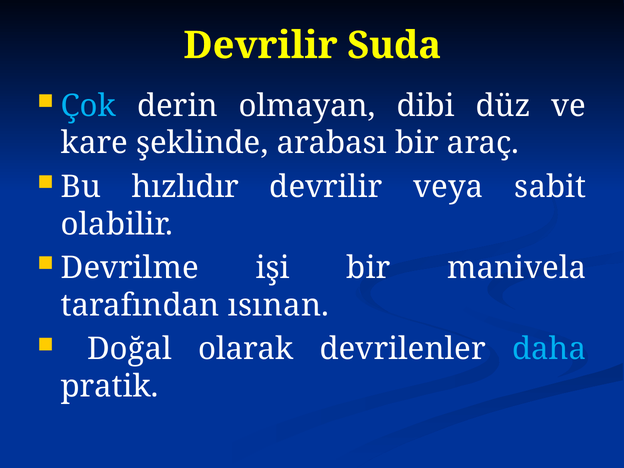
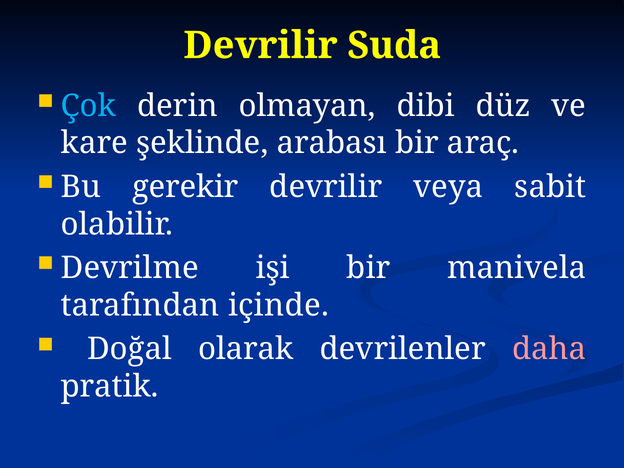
hızlıdır: hızlıdır -> gerekir
ısınan: ısınan -> içinde
daha colour: light blue -> pink
